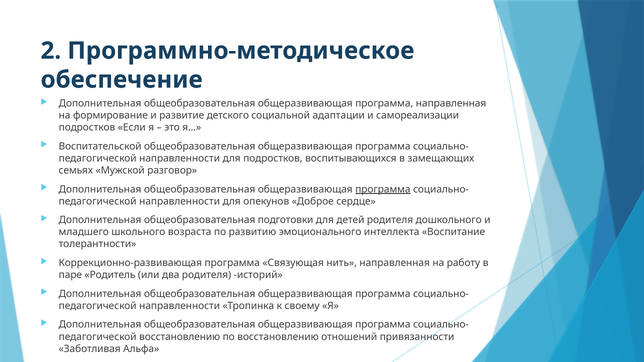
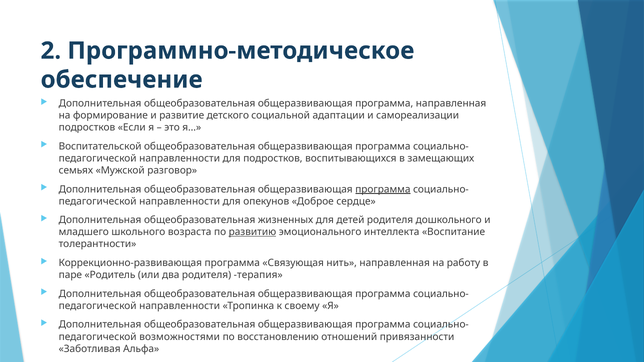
подготовки: подготовки -> жизненных
развитию underline: none -> present
историй: историй -> терапия
восстановлению at (180, 337): восстановлению -> возможностями
